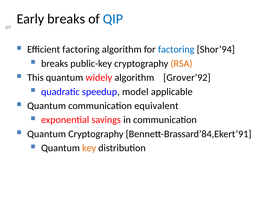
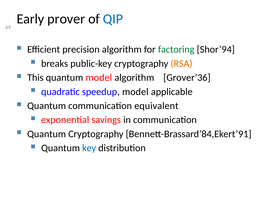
Early breaks: breaks -> prover
Efficient factoring: factoring -> precision
factoring at (176, 50) colour: blue -> green
quantum widely: widely -> model
Grover’92: Grover’92 -> Grover’36
key colour: orange -> blue
